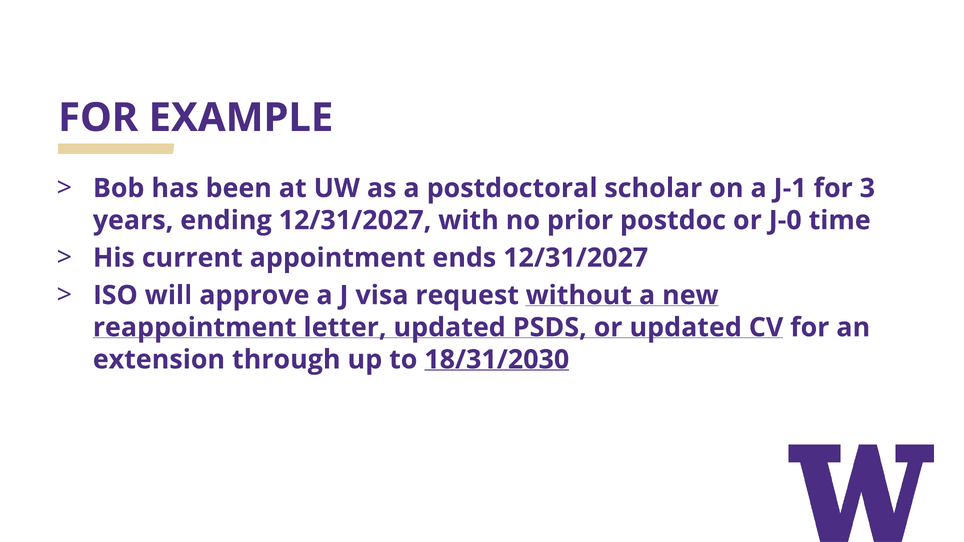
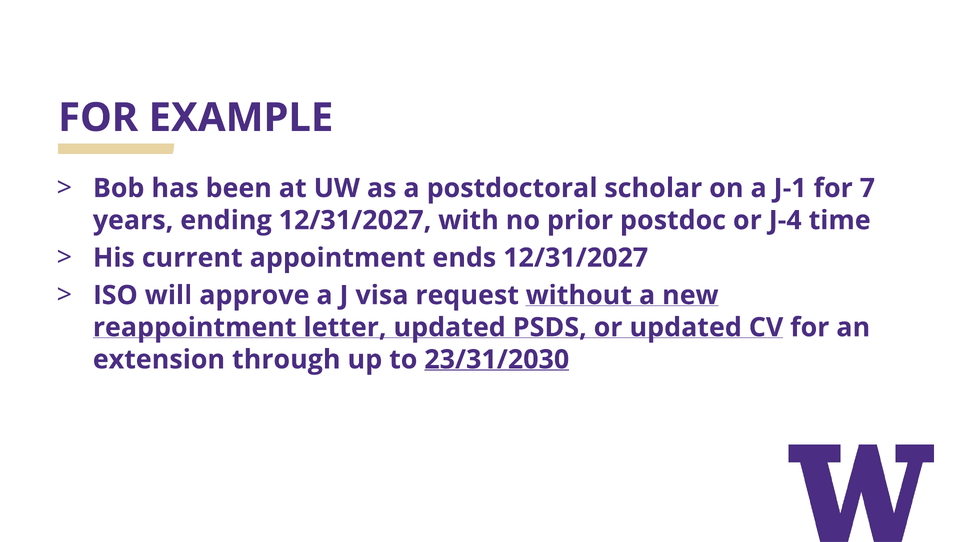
3: 3 -> 7
J-0: J-0 -> J-4
18/31/2030: 18/31/2030 -> 23/31/2030
